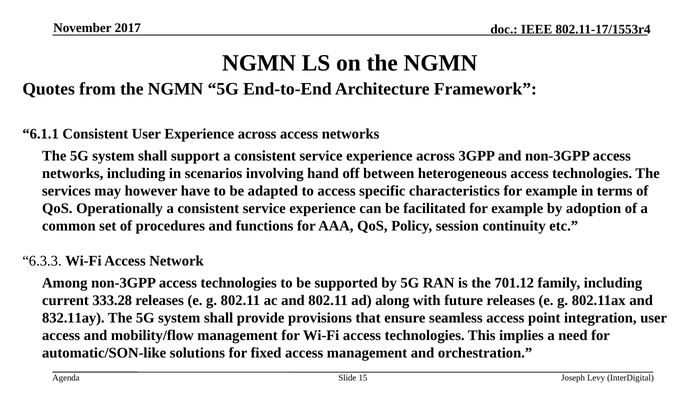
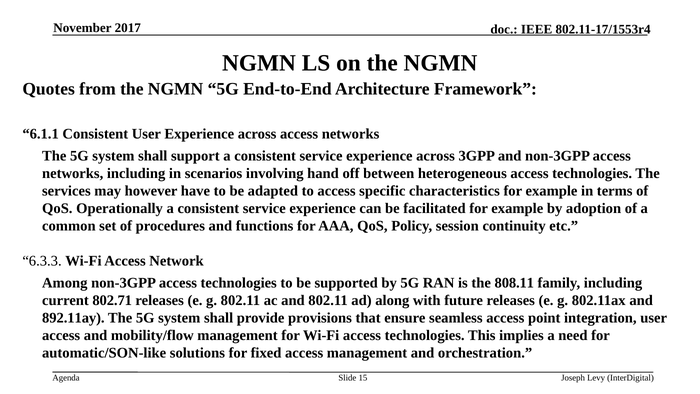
701.12: 701.12 -> 808.11
333.28: 333.28 -> 802.71
832.11ay: 832.11ay -> 892.11ay
